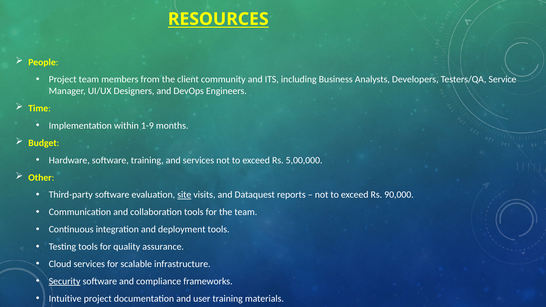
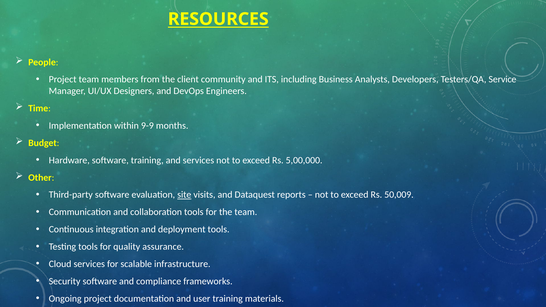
1-9: 1-9 -> 9-9
90,000: 90,000 -> 50,009
Security underline: present -> none
Intuitive: Intuitive -> Ongoing
